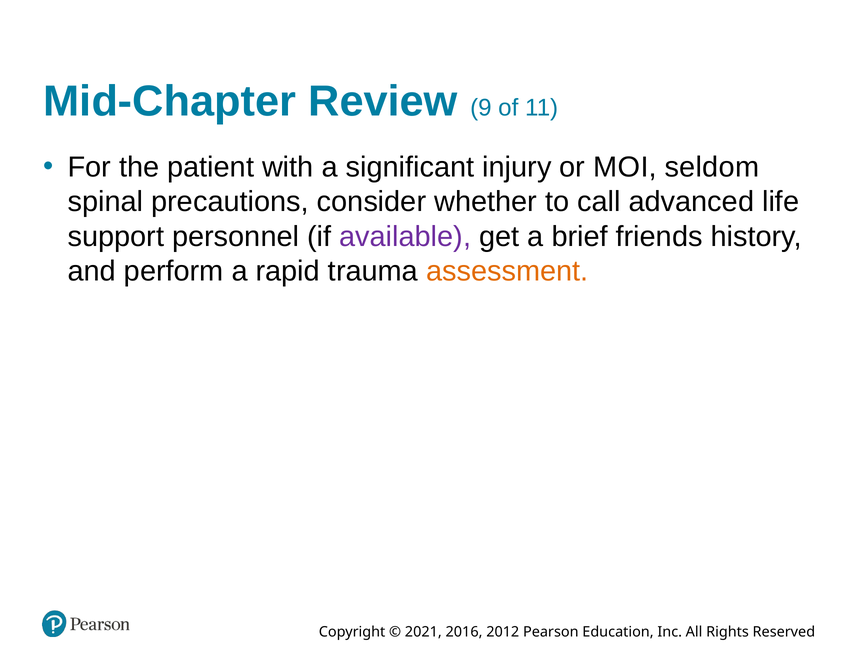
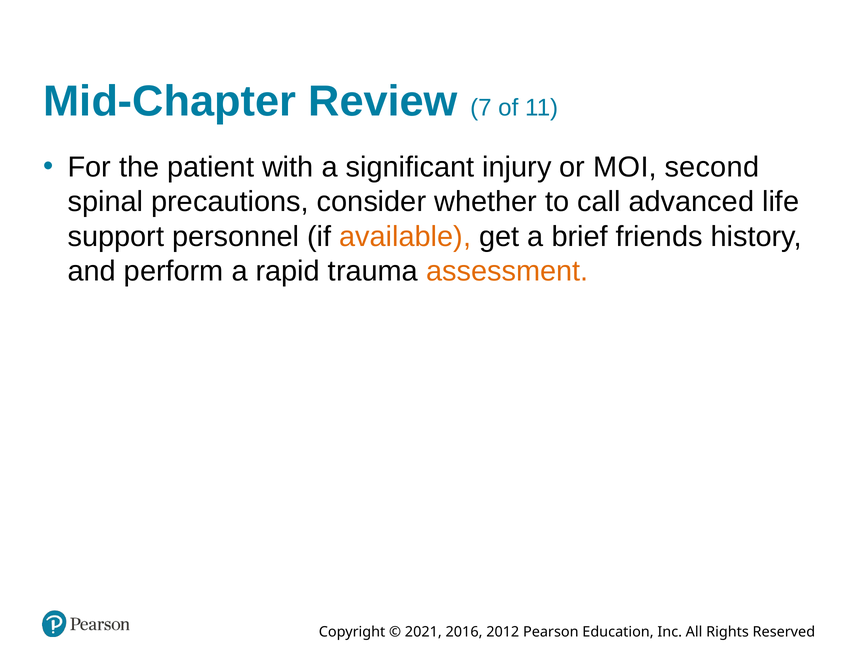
9: 9 -> 7
seldom: seldom -> second
available colour: purple -> orange
